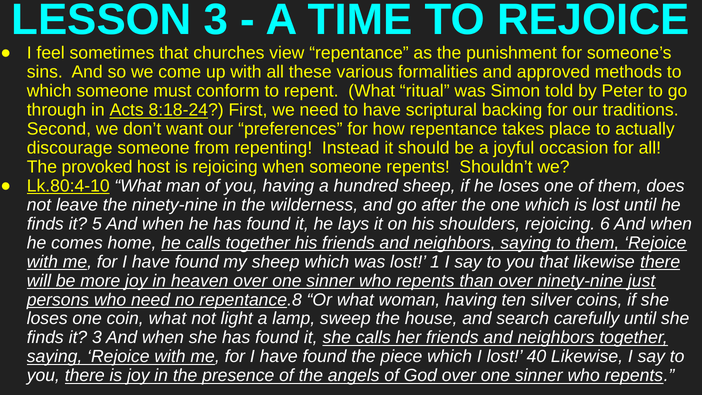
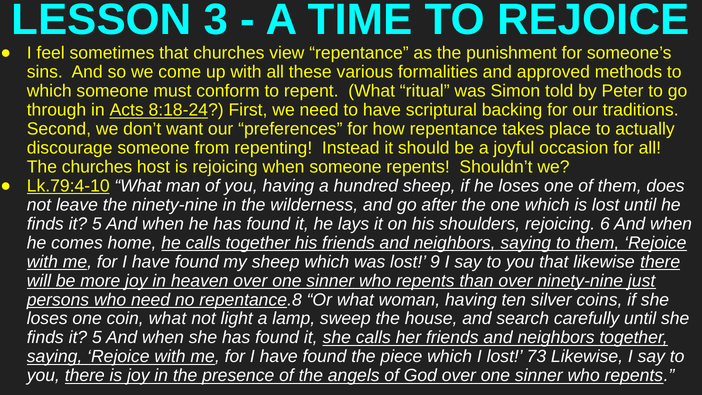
The provoked: provoked -> churches
Lk.80:4-10: Lk.80:4-10 -> Lk.79:4-10
1: 1 -> 9
3 at (97, 338): 3 -> 5
40: 40 -> 73
